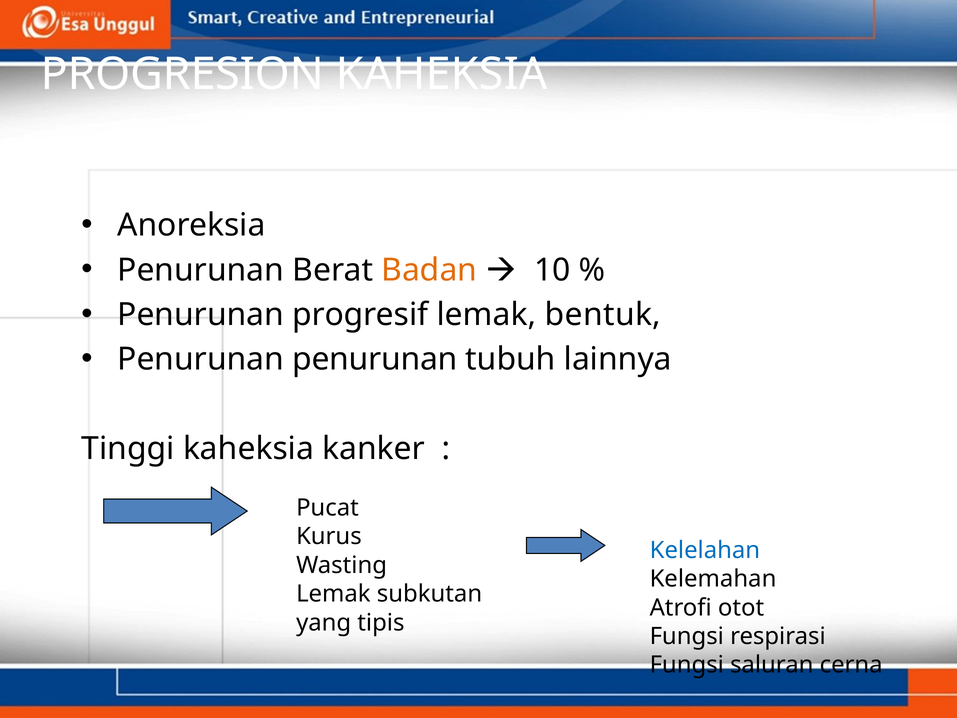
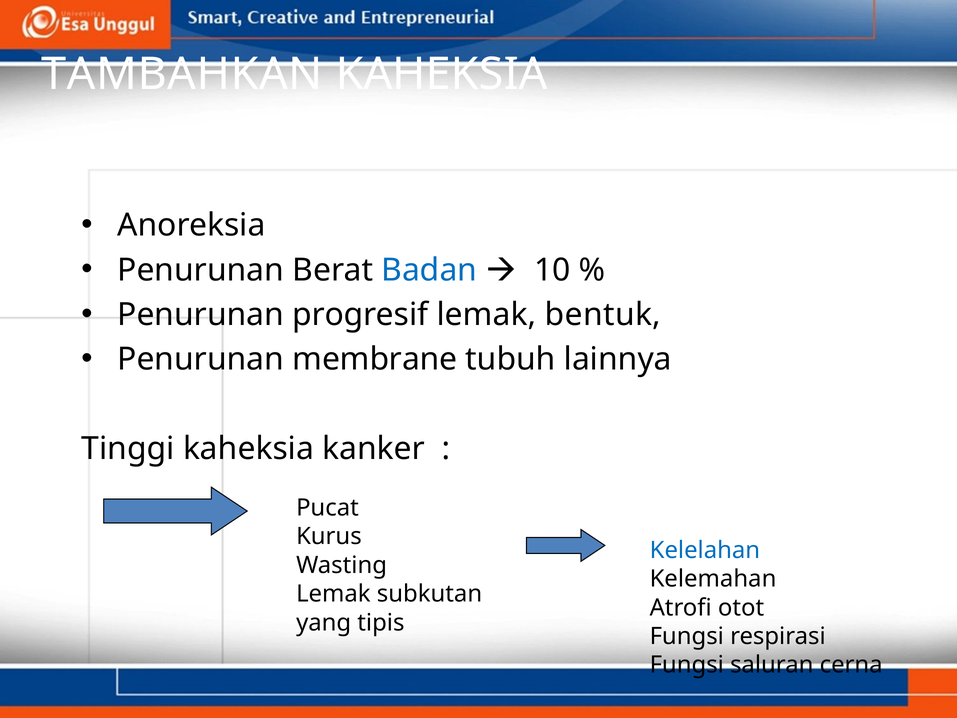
PROGRESION: PROGRESION -> TAMBAHKAN
Badan colour: orange -> blue
Penurunan penurunan: penurunan -> membrane
